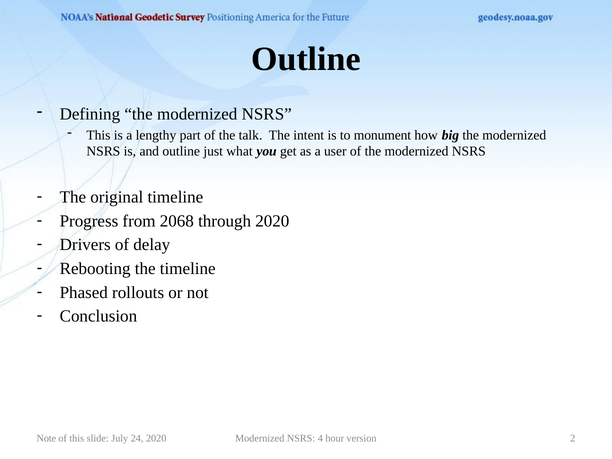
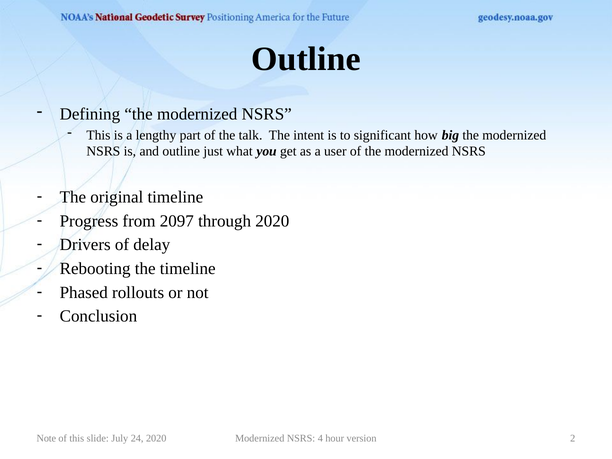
monument: monument -> significant
2068: 2068 -> 2097
